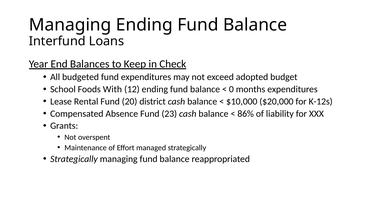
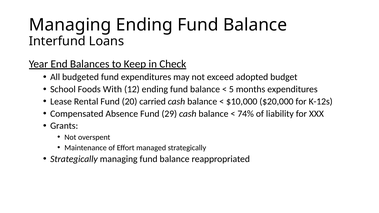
0: 0 -> 5
district: district -> carried
23: 23 -> 29
86%: 86% -> 74%
